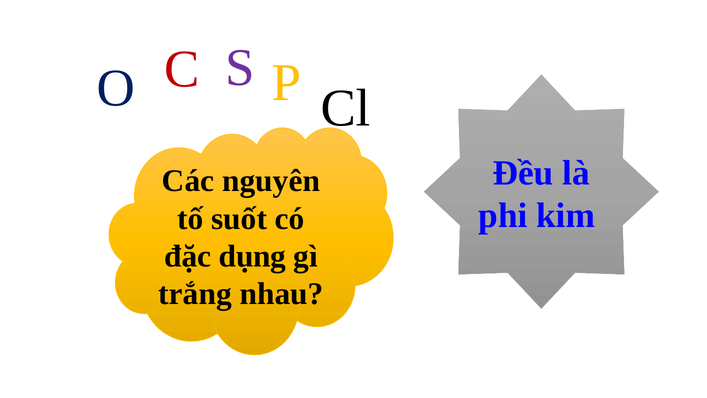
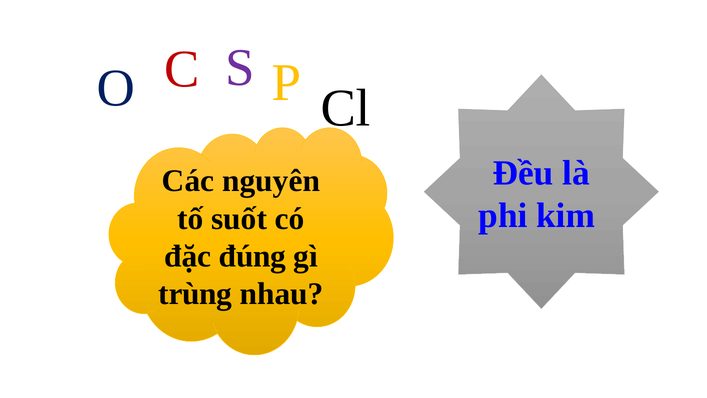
dụng: dụng -> đúng
trắng: trắng -> trùng
